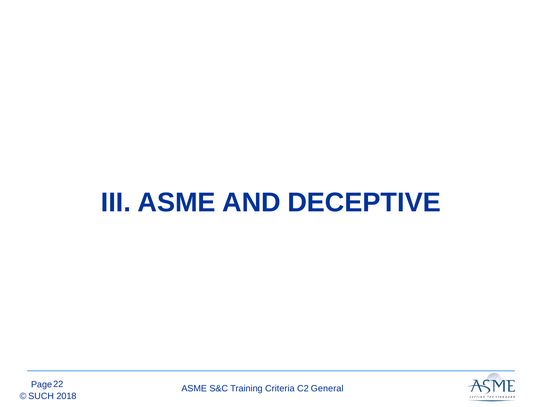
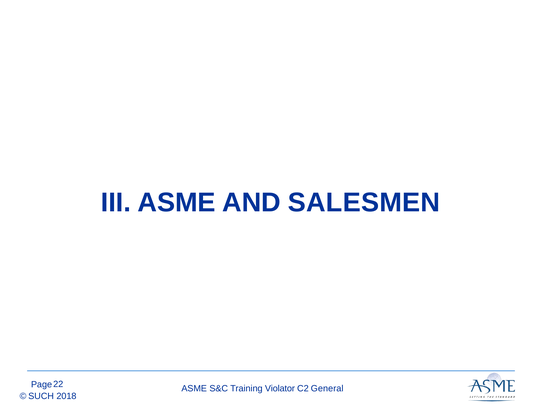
DECEPTIVE: DECEPTIVE -> SALESMEN
Criteria: Criteria -> Violator
